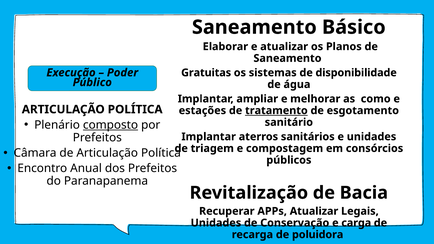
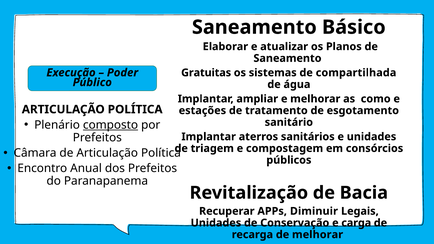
disponibilidade: disponibilidade -> compartilhada
tratamento underline: present -> none
APPs Atualizar: Atualizar -> Diminuir
de poluidora: poluidora -> melhorar
